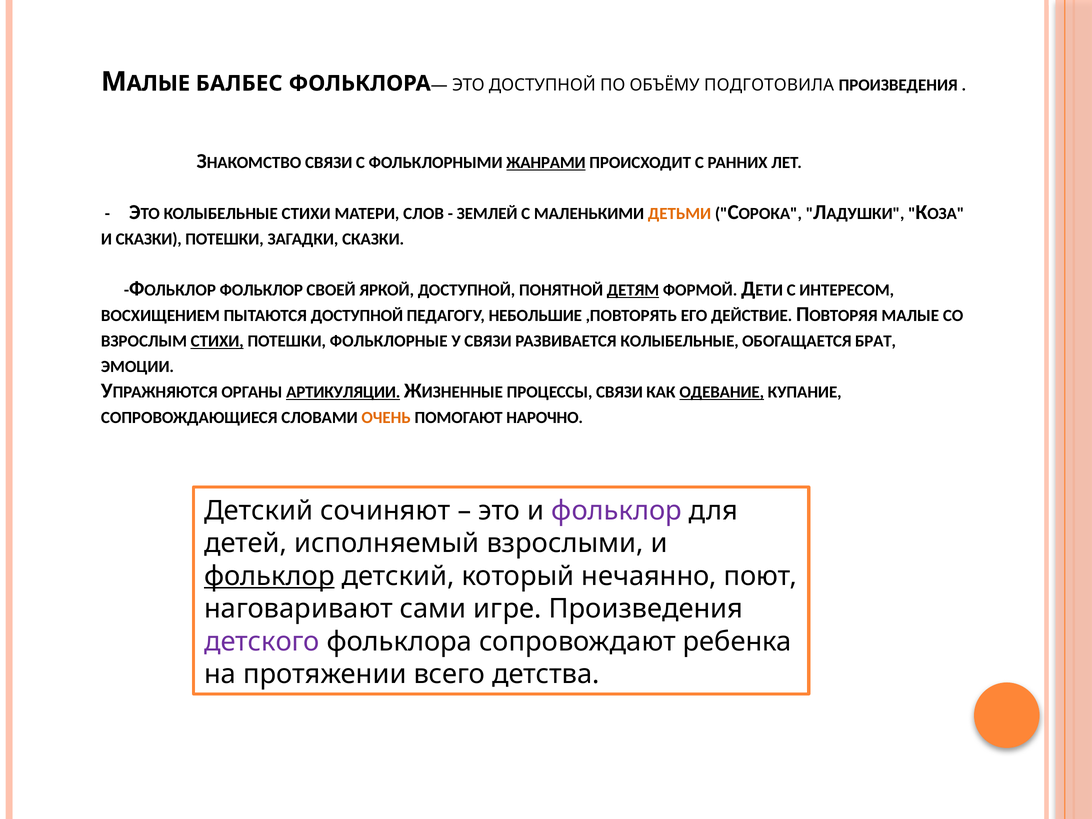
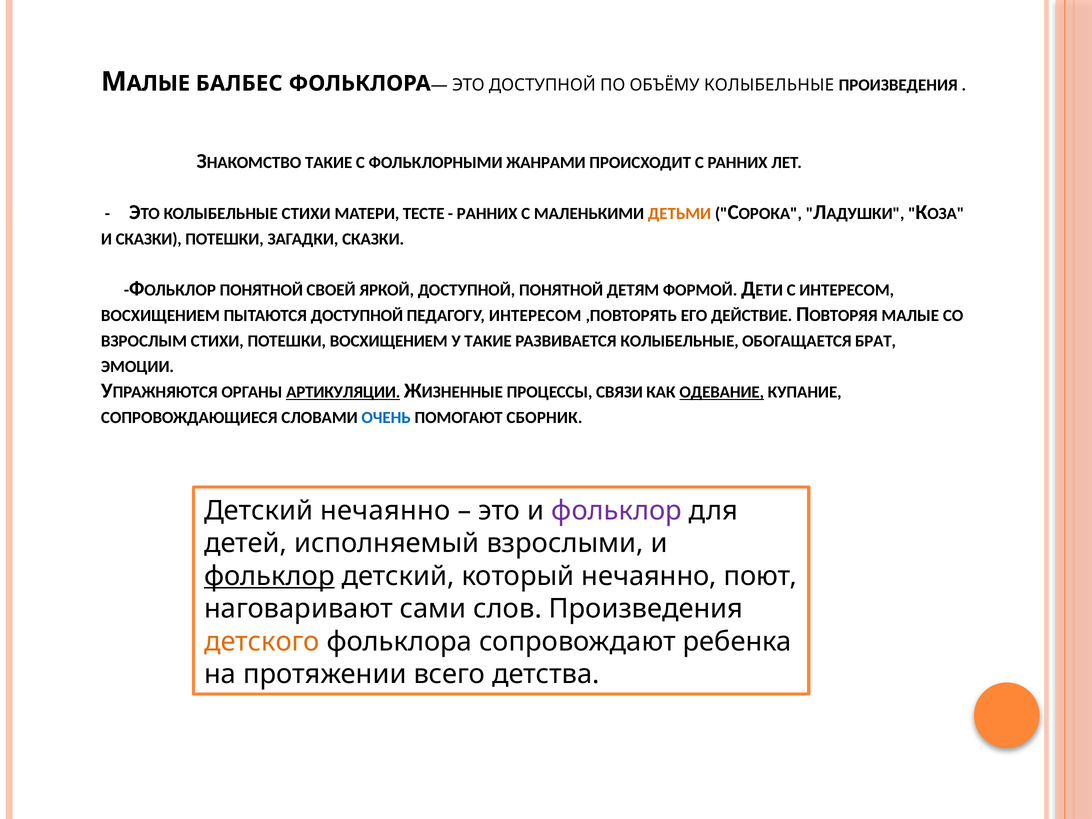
ОБЪЁМУ ПОДГОТОВИЛА: ПОДГОТОВИЛА -> КОЛЫБЕЛЬНЫЕ
СВЯЗИ at (329, 163): СВЯЗИ -> ТАКИЕ
ЖАНРАМИ underline: present -> none
СЛОВ: СЛОВ -> ТЕСТЕ
ЗЕМЛЕЙ at (487, 214): ЗЕМЛЕЙ -> РАННИХ
ФОЛЬКЛОР at (261, 290): ФОЛЬКЛОР -> ПОНЯТНОЙ
ДЕТЯМ underline: present -> none
ПЕДАГОГУ НЕБОЛЬШИЕ: НЕБОЛЬШИЕ -> ИНТЕРЕСОМ
СТИХИ at (217, 341) underline: present -> none
ПОТЕШКИ ФОЛЬКЛОРНЫЕ: ФОЛЬКЛОРНЫЕ -> ВОСХИЩЕНИЕМ
У СВЯЗИ: СВЯЗИ -> ТАКИЕ
ОЧЕНЬ colour: orange -> blue
НАРОЧНО: НАРОЧНО -> СБОРНИК
Детский сочиняют: сочиняют -> нечаянно
игре: игре -> слов
детского colour: purple -> orange
